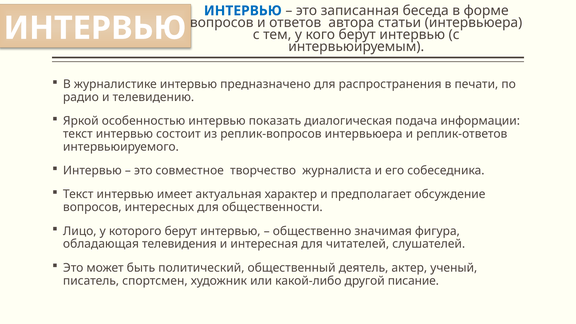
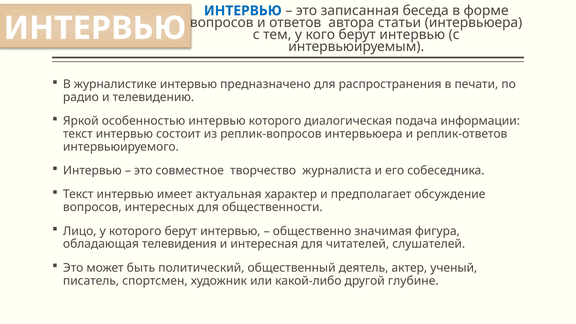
интервью показать: показать -> которого
писание: писание -> глубине
